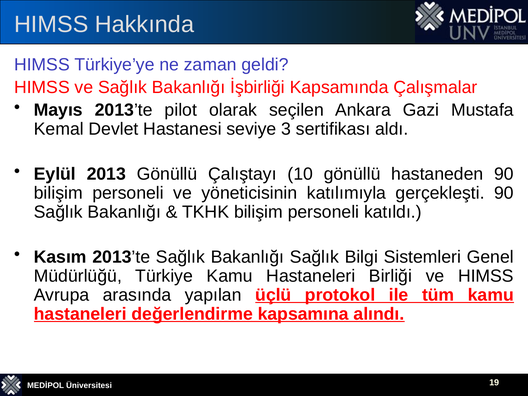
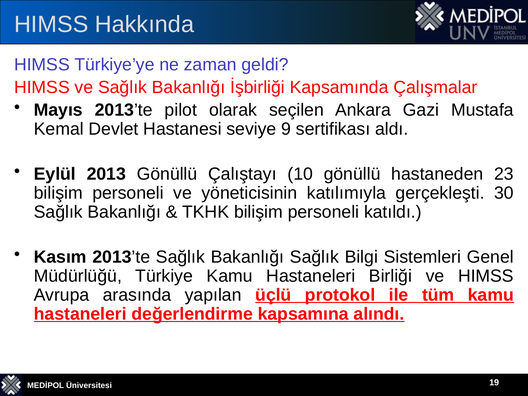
3: 3 -> 9
hastaneden 90: 90 -> 23
gerçekleşti 90: 90 -> 30
